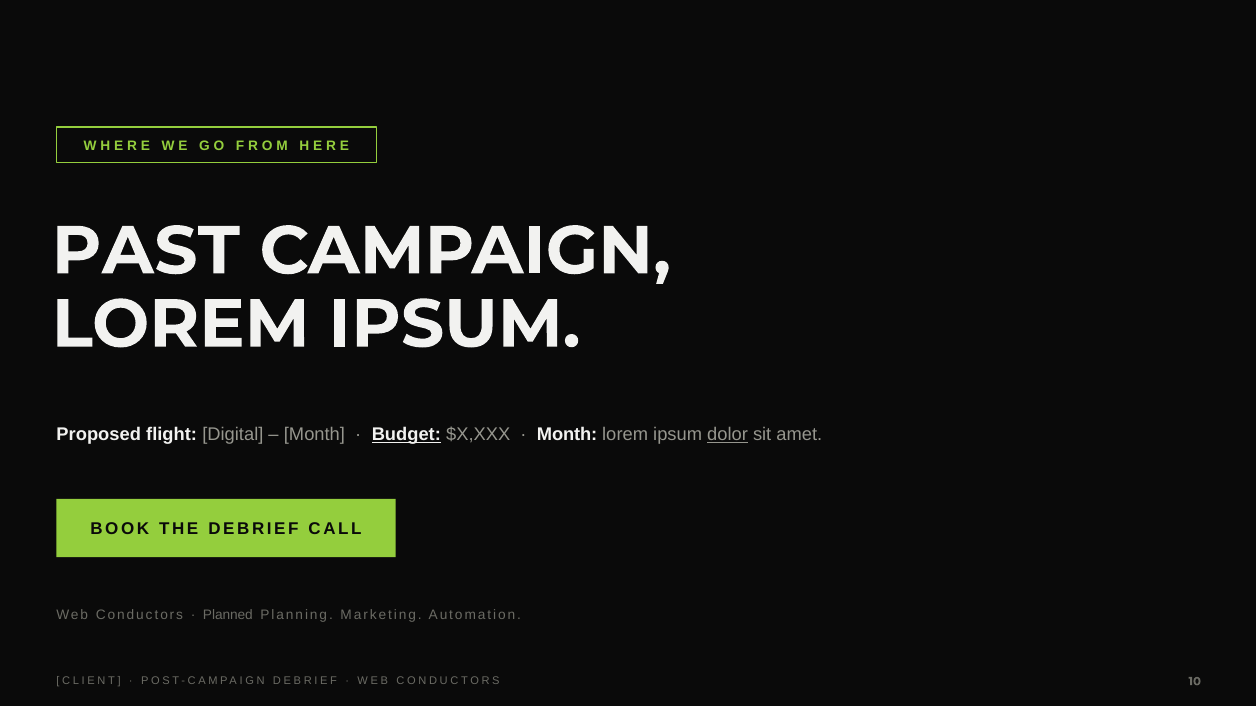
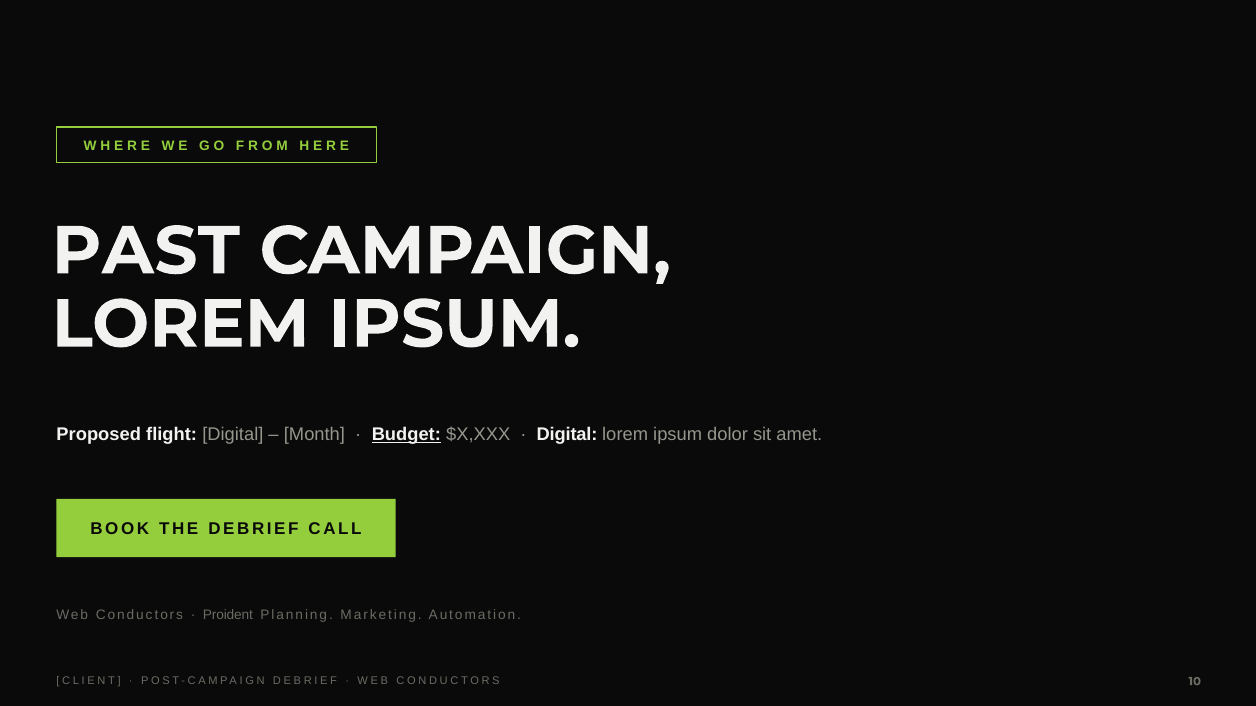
Month at (567, 435): Month -> Digital
dolor underline: present -> none
Planned: Planned -> Proident
